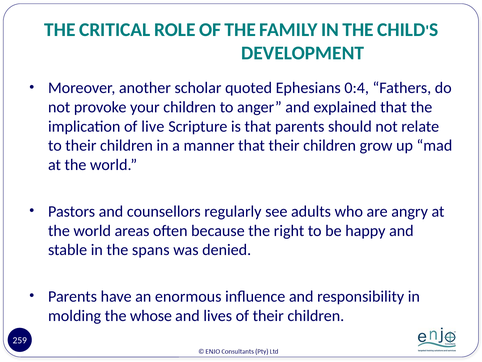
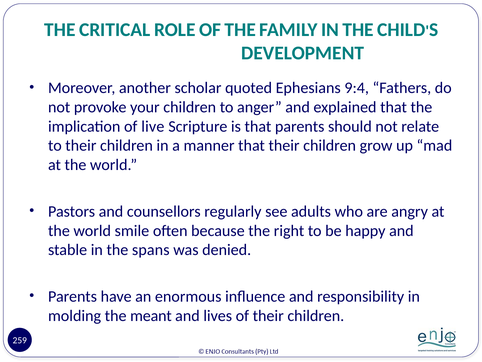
0:4: 0:4 -> 9:4
areas: areas -> smile
whose: whose -> meant
